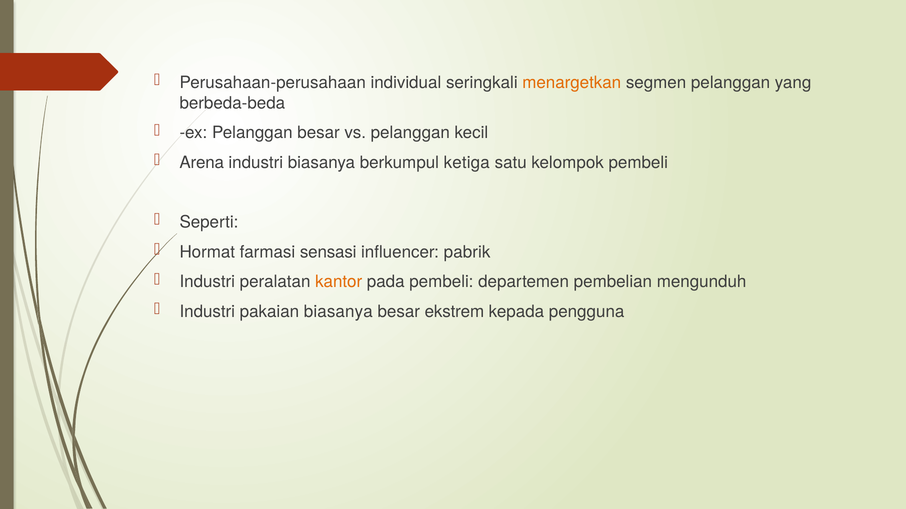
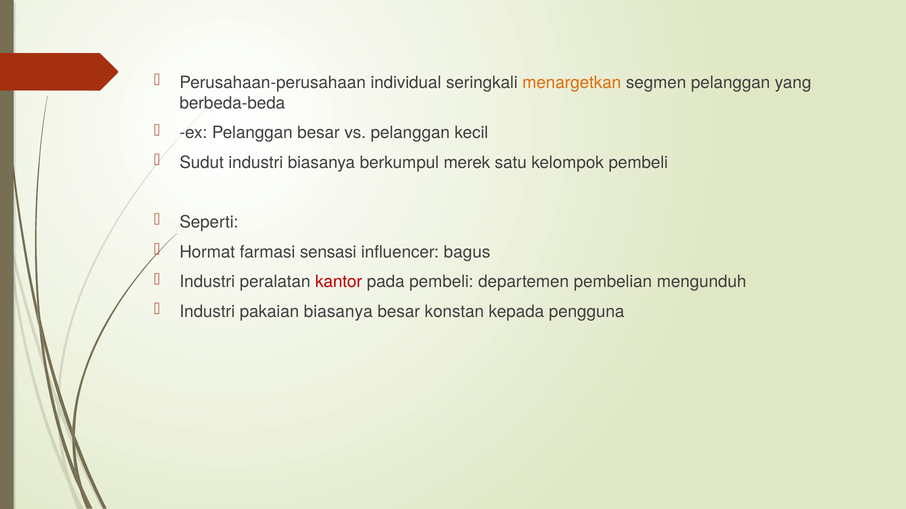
Arena: Arena -> Sudut
ketiga: ketiga -> merek
pabrik: pabrik -> bagus
kantor colour: orange -> red
ekstrem: ekstrem -> konstan
